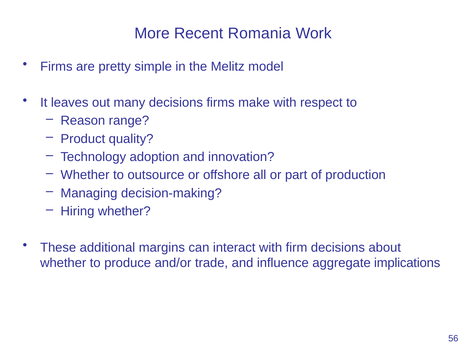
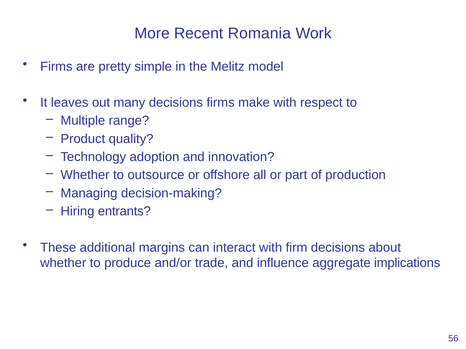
Reason: Reason -> Multiple
Hiring whether: whether -> entrants
